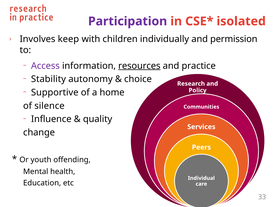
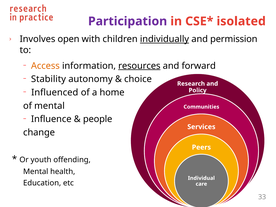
keep: keep -> open
individually underline: none -> present
Access colour: purple -> orange
practice: practice -> forward
Supportive: Supportive -> Influenced
of silence: silence -> mental
quality: quality -> people
